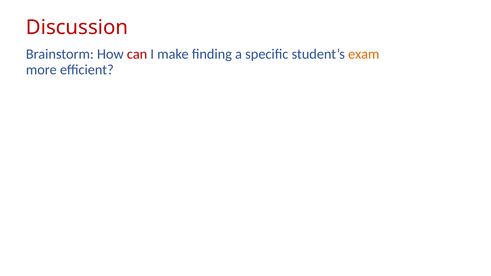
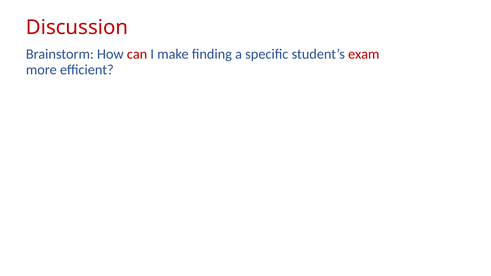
exam colour: orange -> red
